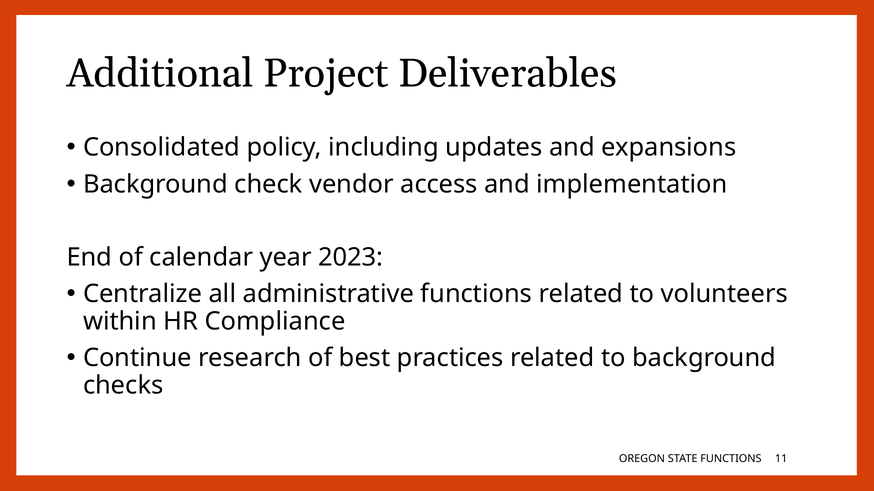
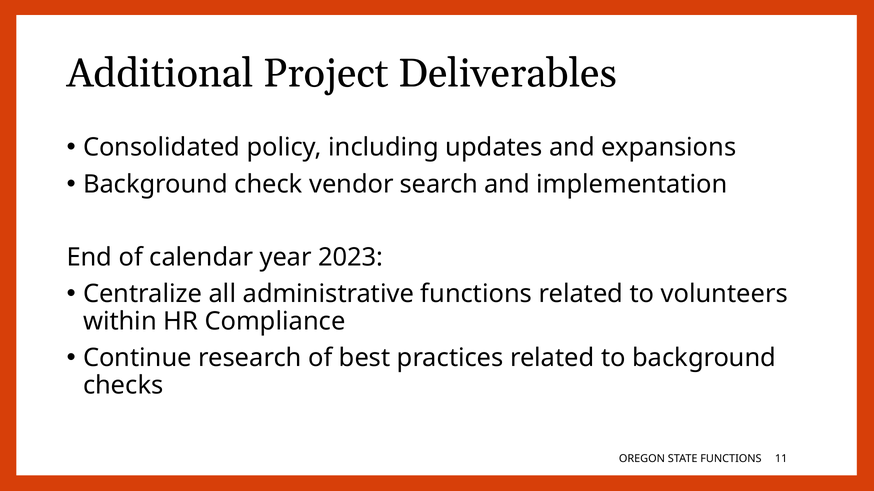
access: access -> search
